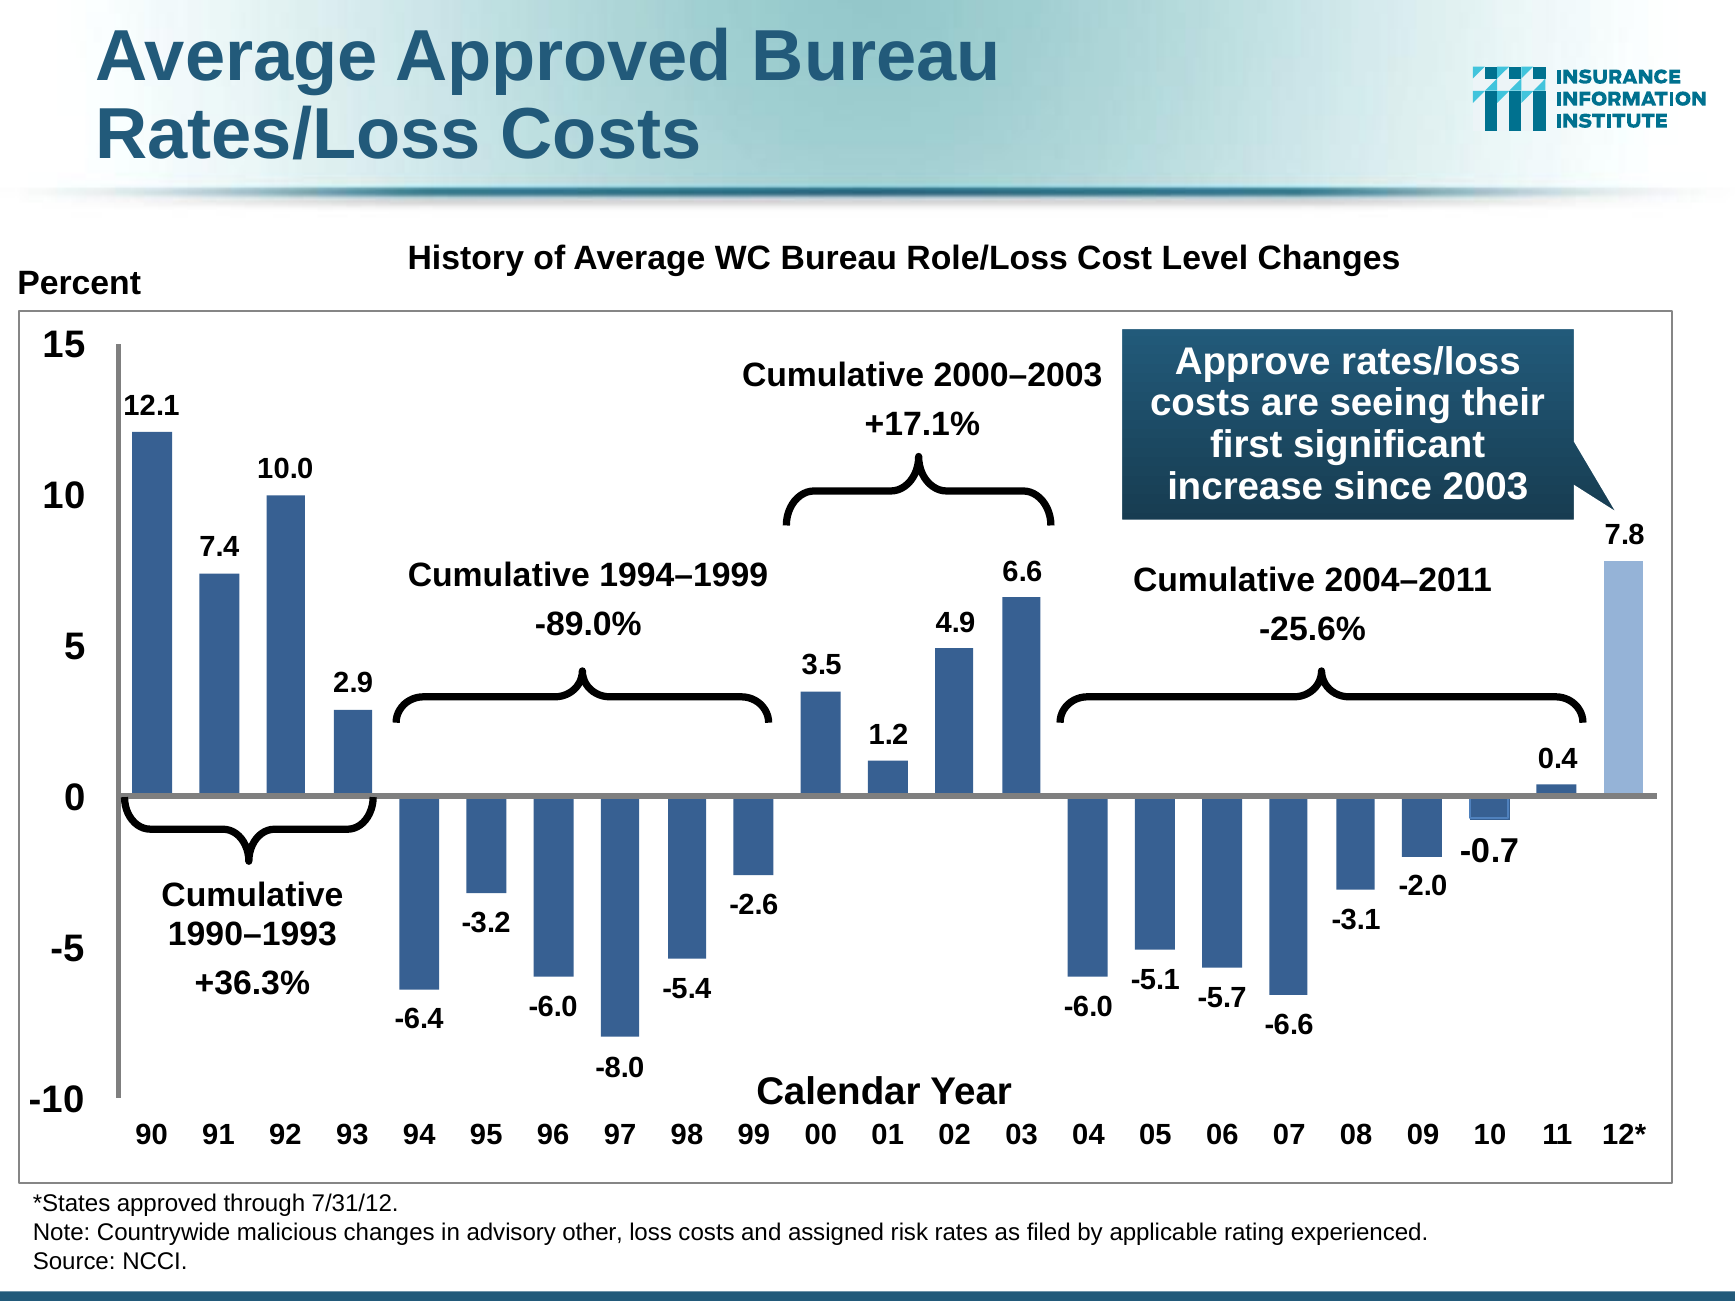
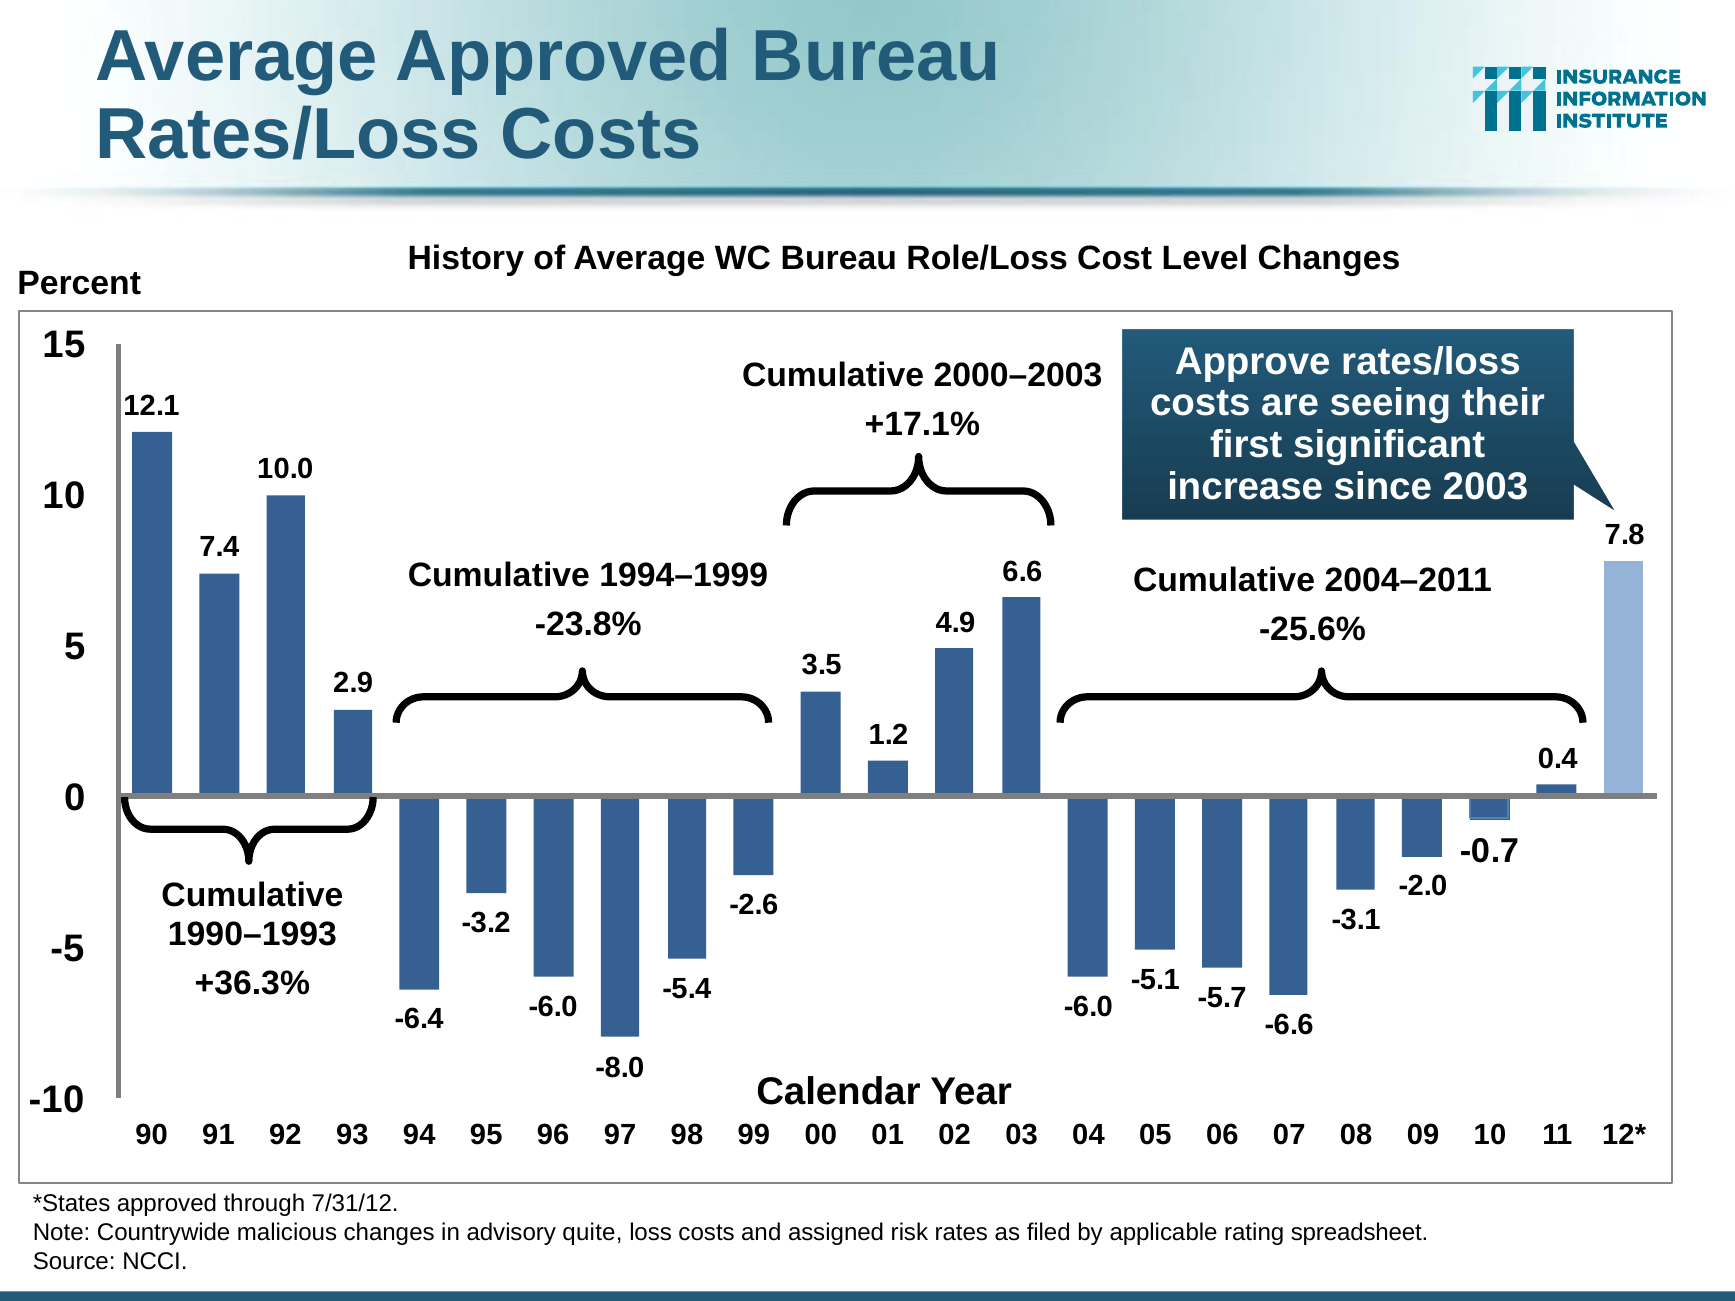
-89.0%: -89.0% -> -23.8%
other: other -> quite
experienced: experienced -> spreadsheet
